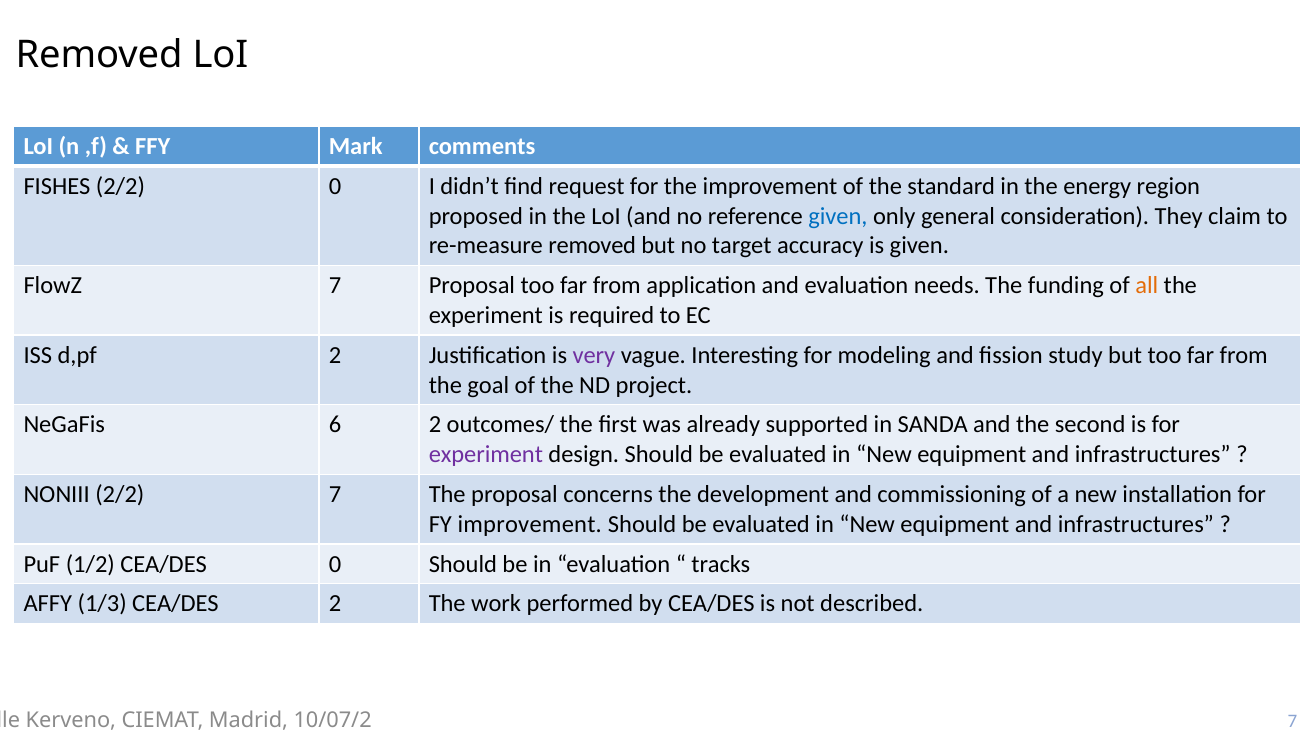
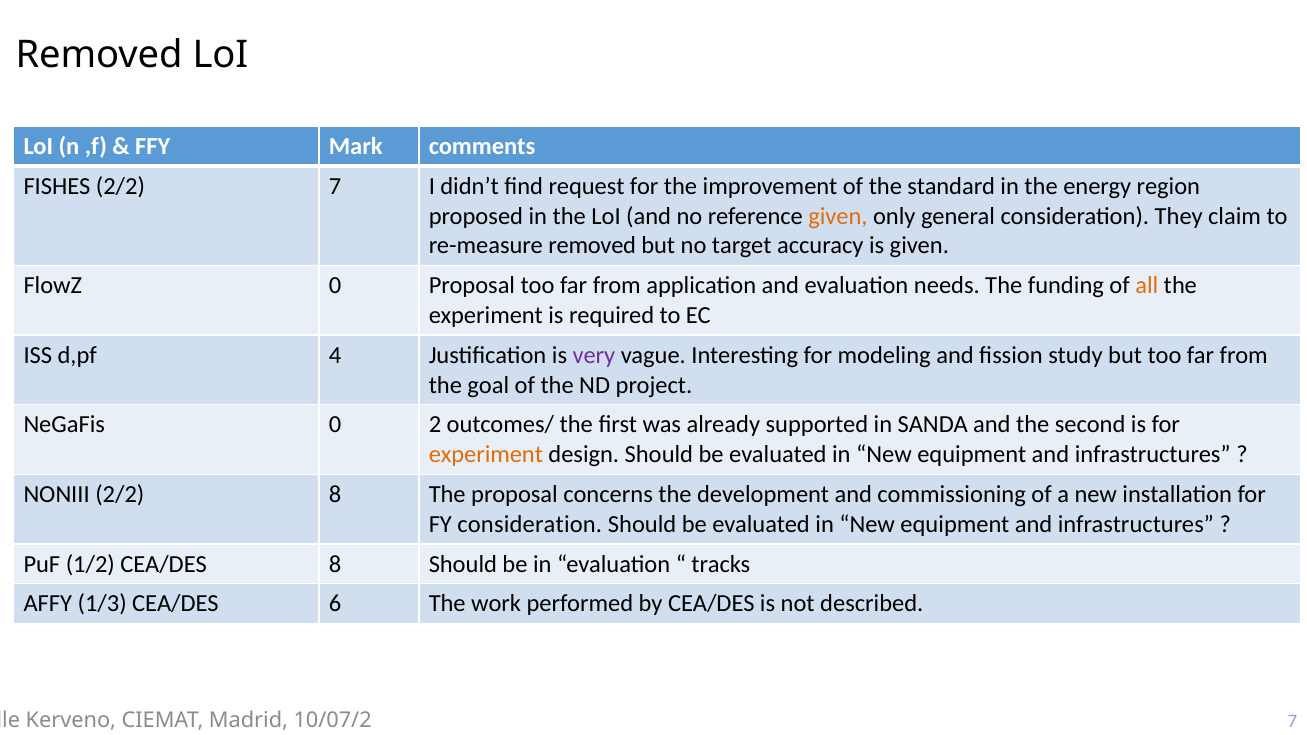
2/2 0: 0 -> 7
given at (838, 216) colour: blue -> orange
FlowZ 7: 7 -> 0
d,pf 2: 2 -> 4
NeGaFis 6: 6 -> 0
experiment at (486, 455) colour: purple -> orange
2/2 7: 7 -> 8
FY improvement: improvement -> consideration
CEA/DES 0: 0 -> 8
CEA/DES 2: 2 -> 6
